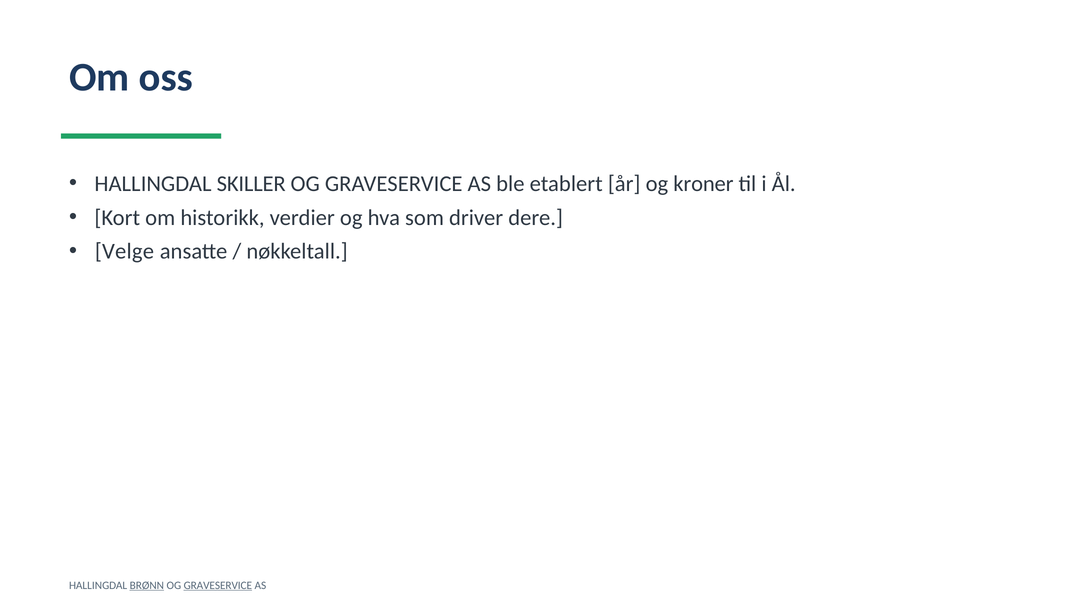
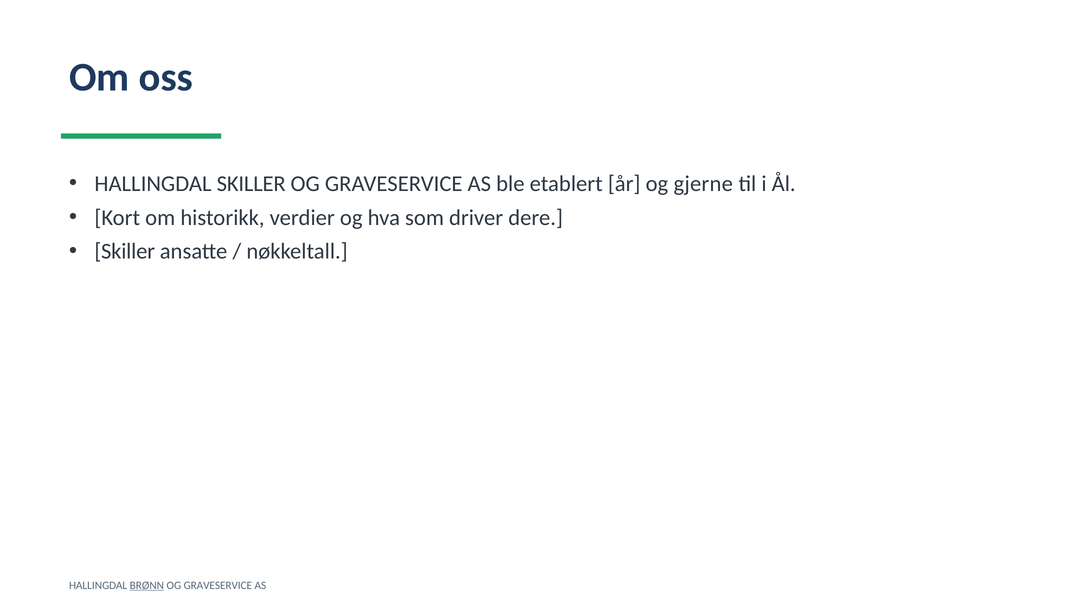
kroner: kroner -> gjerne
Velge at (124, 252): Velge -> Skiller
GRAVESERVICE at (218, 586) underline: present -> none
